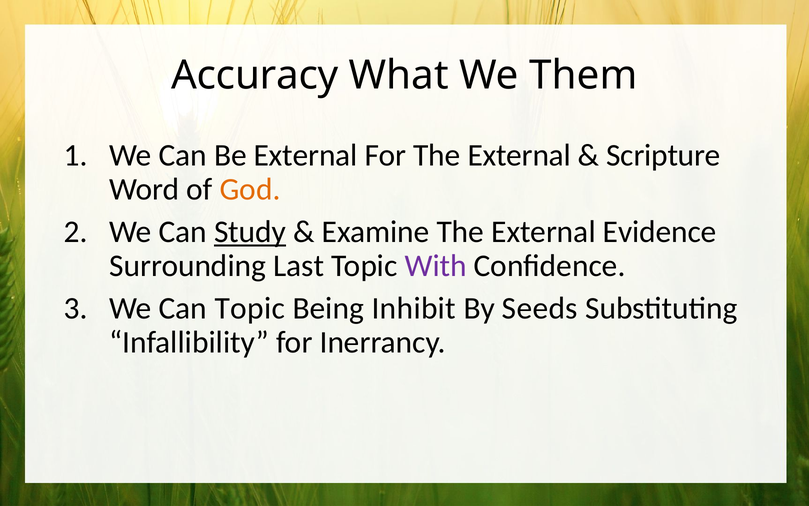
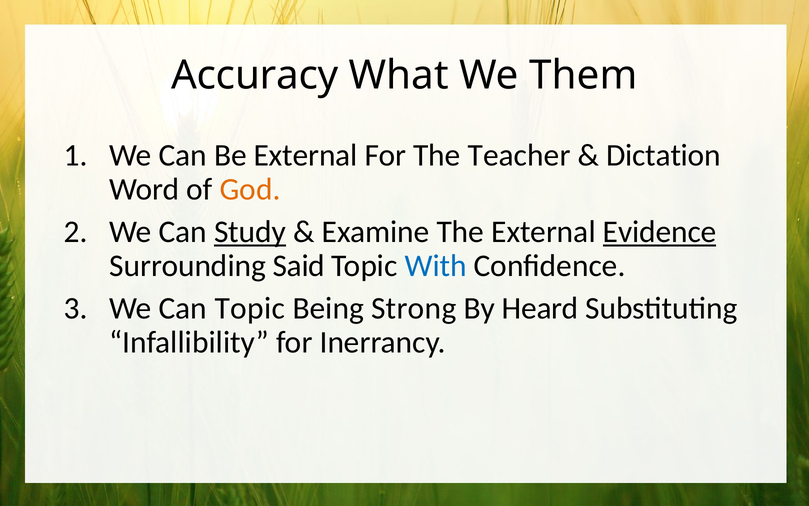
For The External: External -> Teacher
Scripture: Scripture -> Dictation
Evidence underline: none -> present
Last: Last -> Said
With colour: purple -> blue
Inhibit: Inhibit -> Strong
Seeds: Seeds -> Heard
